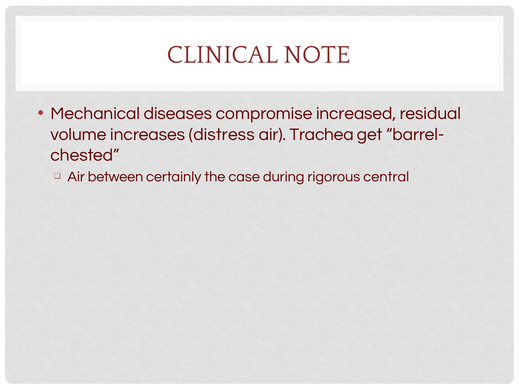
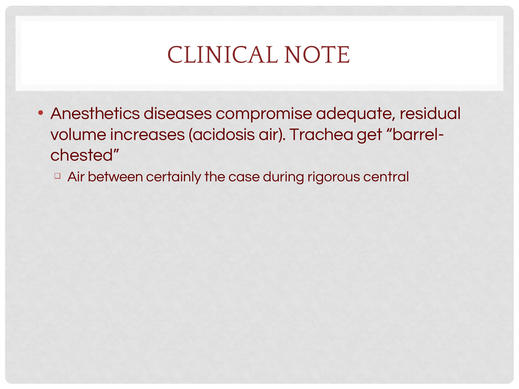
Mechanical: Mechanical -> Anesthetics
increased: increased -> adequate
distress: distress -> acidosis
